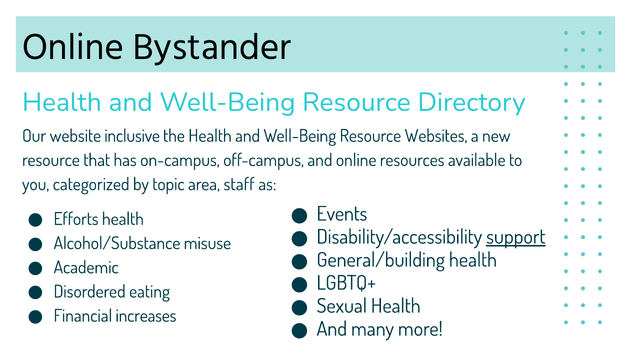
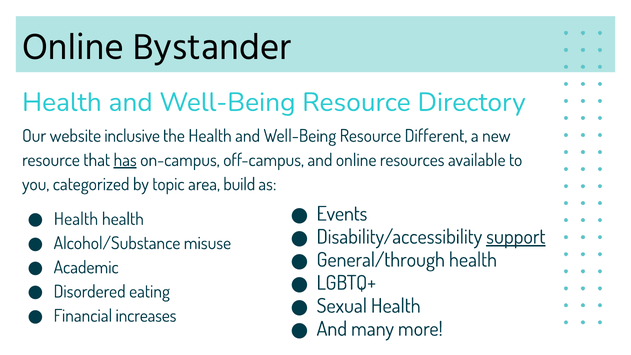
Websites: Websites -> Different
has underline: none -> present
staff: staff -> build
Efforts at (76, 219): Efforts -> Health
General/building: General/building -> General/through
